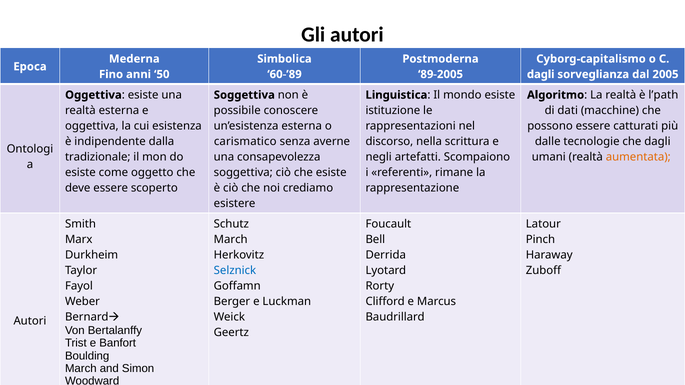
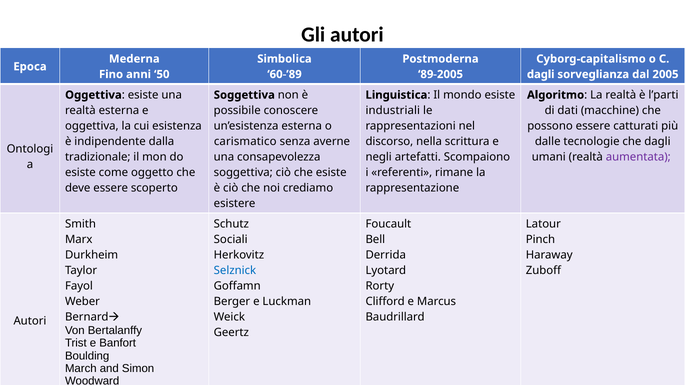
l’path: l’path -> l’parti
istituzione: istituzione -> industriali
aumentata colour: orange -> purple
March at (231, 240): March -> Sociali
